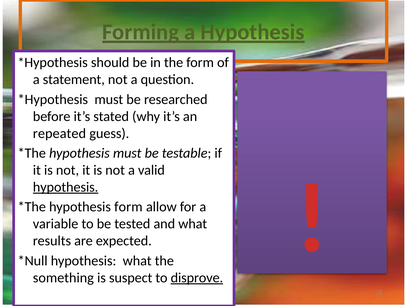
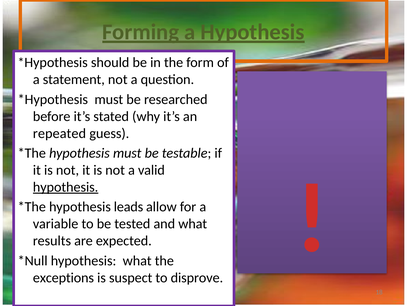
hypothesis form: form -> leads
something: something -> exceptions
disprove underline: present -> none
